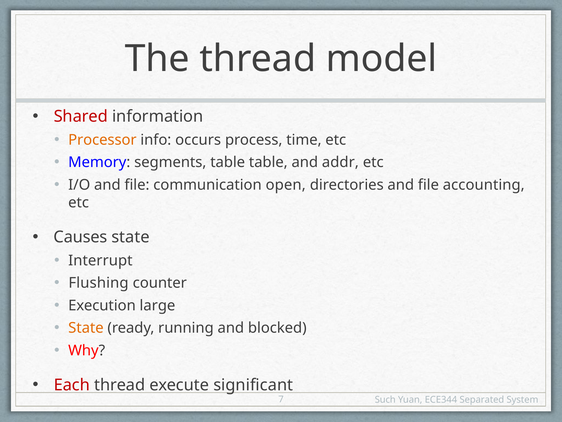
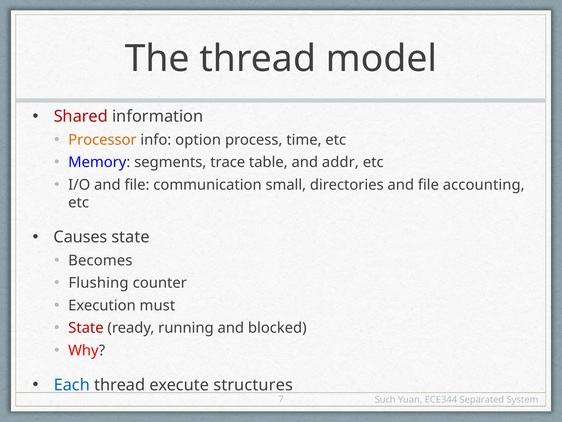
occurs: occurs -> option
segments table: table -> trace
open: open -> small
Interrupt: Interrupt -> Becomes
large: large -> must
State at (86, 328) colour: orange -> red
Each colour: red -> blue
significant: significant -> structures
